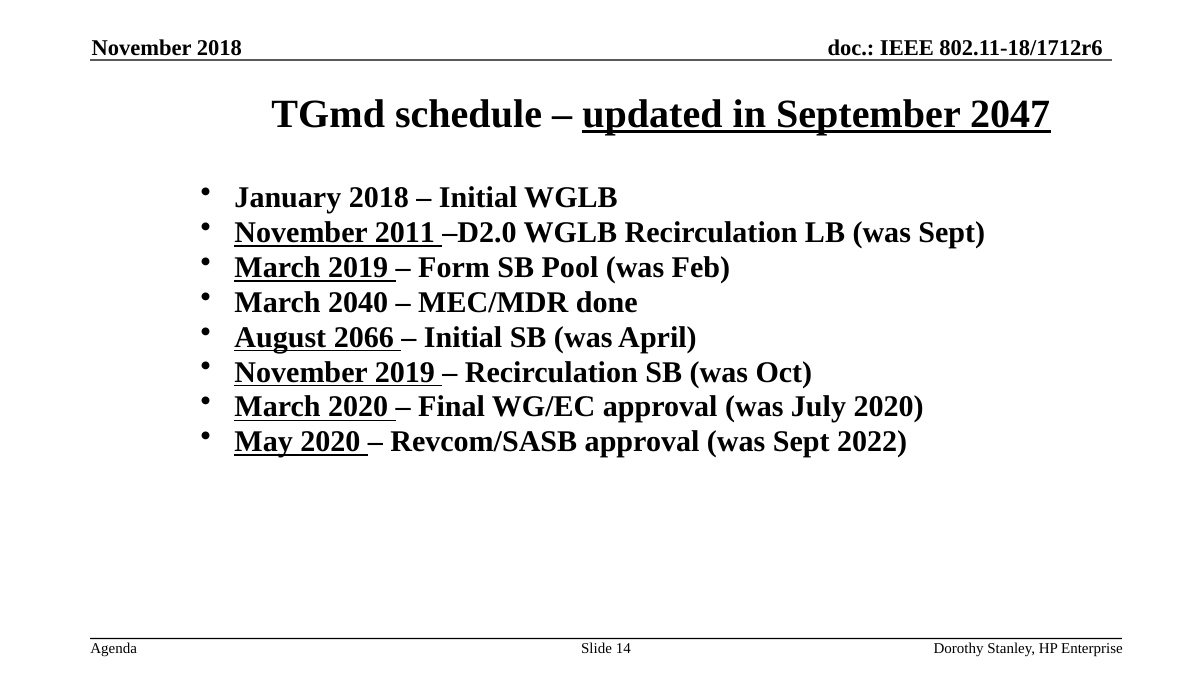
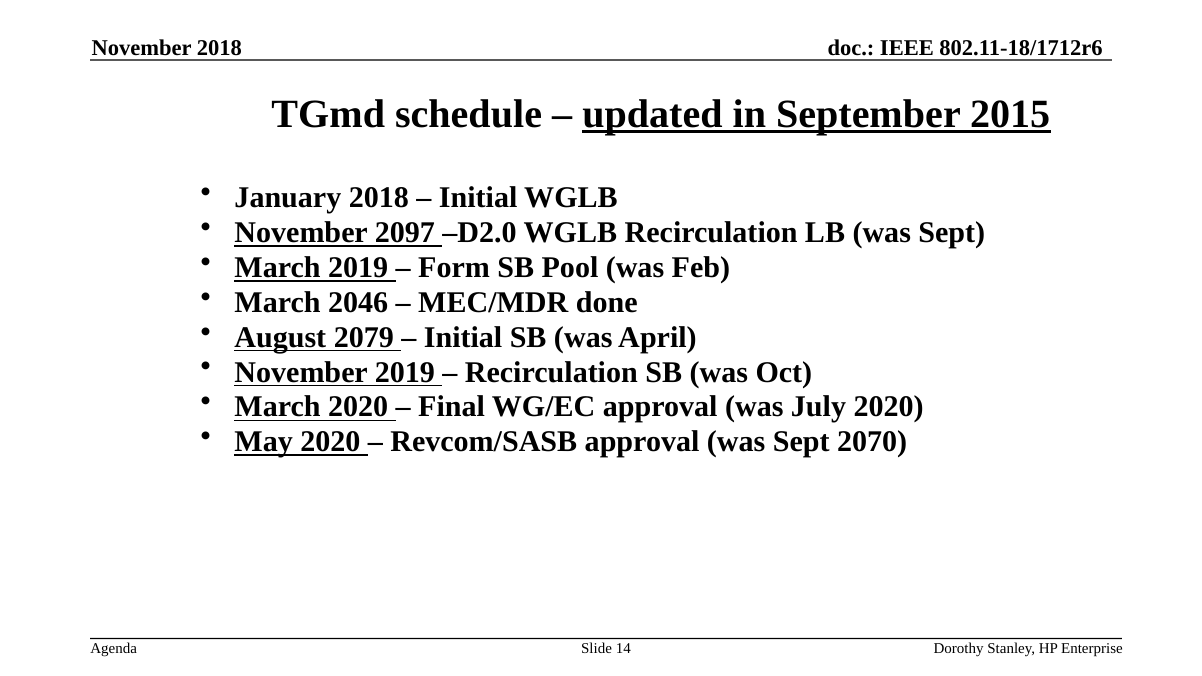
2047: 2047 -> 2015
2011: 2011 -> 2097
2040: 2040 -> 2046
2066: 2066 -> 2079
2022: 2022 -> 2070
